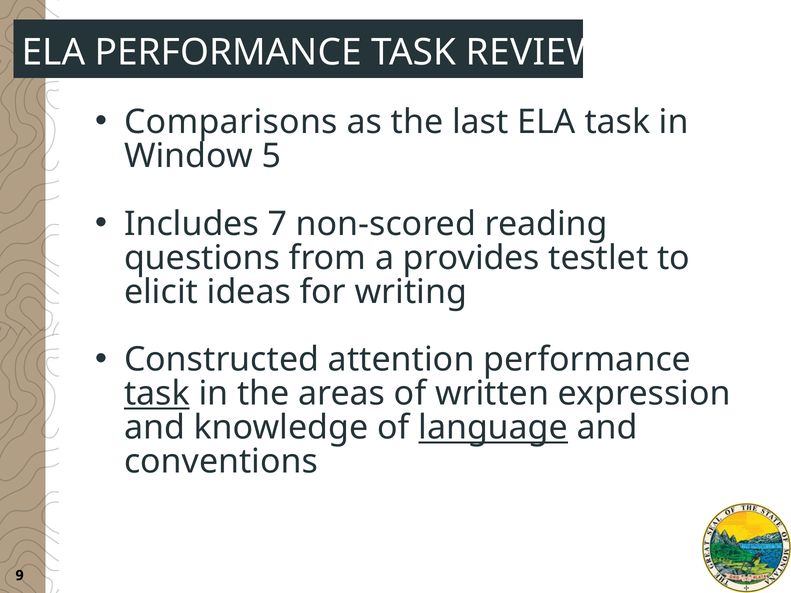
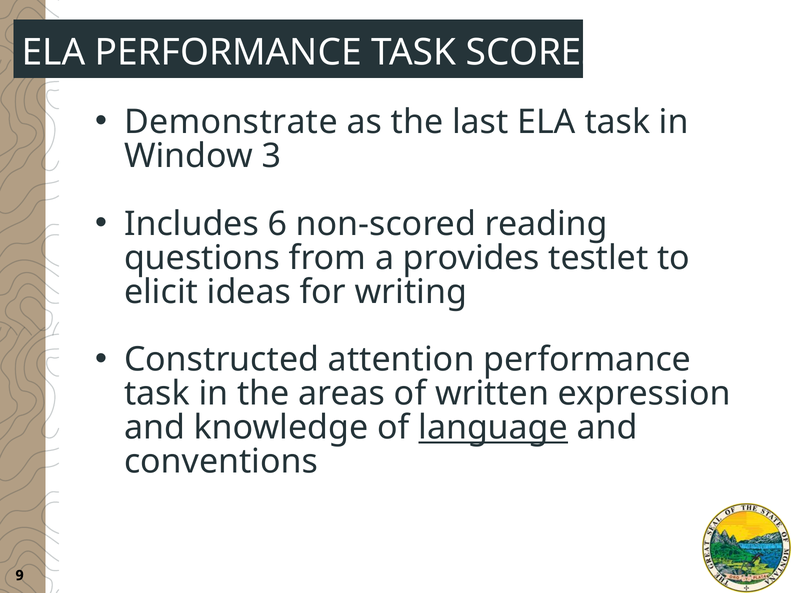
REVIEW: REVIEW -> SCORES
Comparisons: Comparisons -> Demonstrate
5: 5 -> 3
7: 7 -> 6
task at (157, 394) underline: present -> none
